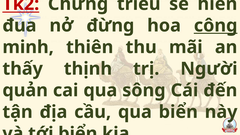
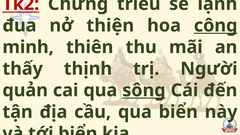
hiến: hiến -> lạnh
đừng: đừng -> thiện
sông underline: none -> present
